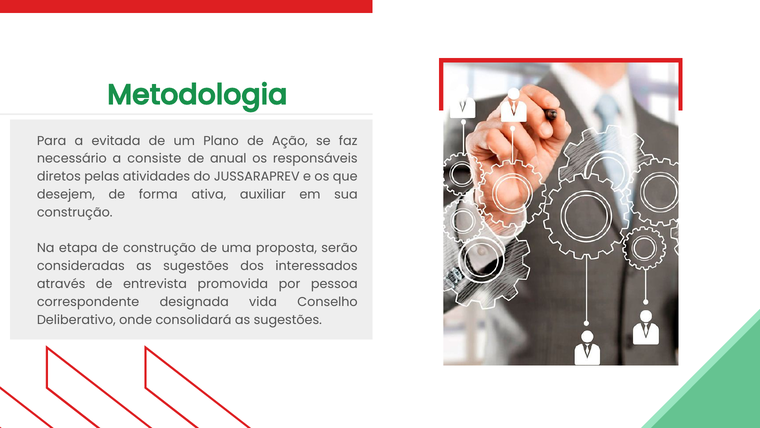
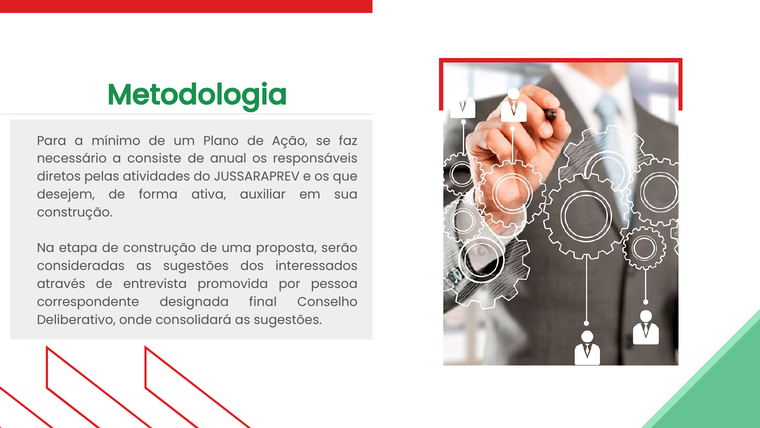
evitada: evitada -> mínimo
vida: vida -> final
